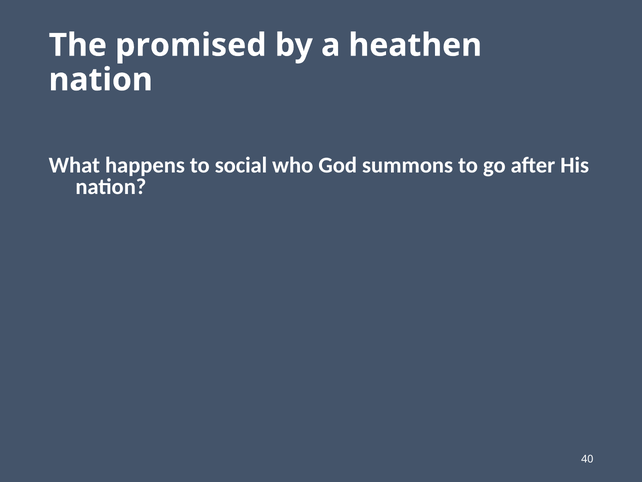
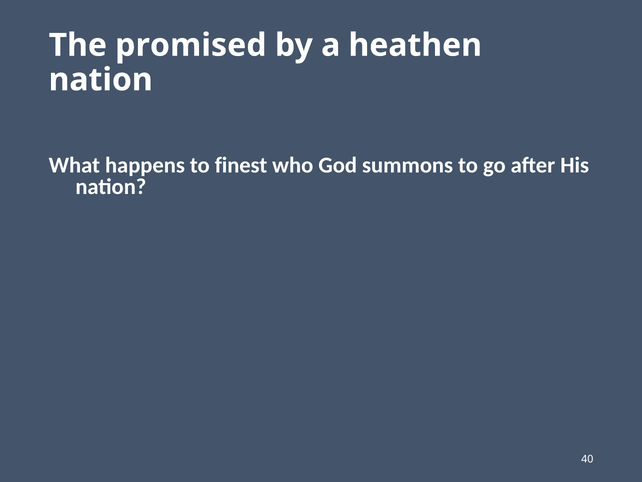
social: social -> finest
